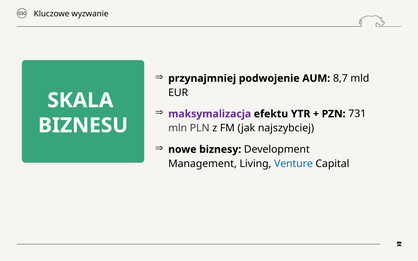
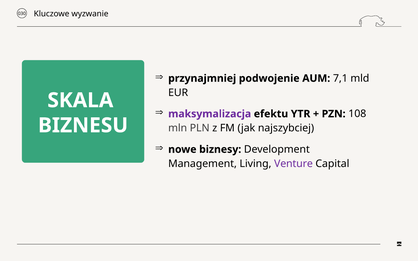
8,7: 8,7 -> 7,1
731: 731 -> 108
Venture colour: blue -> purple
